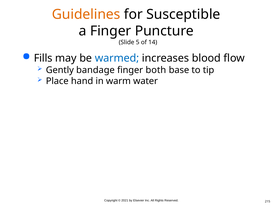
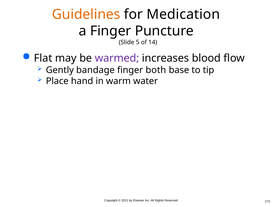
Susceptible: Susceptible -> Medication
Fills: Fills -> Flat
warmed colour: blue -> purple
